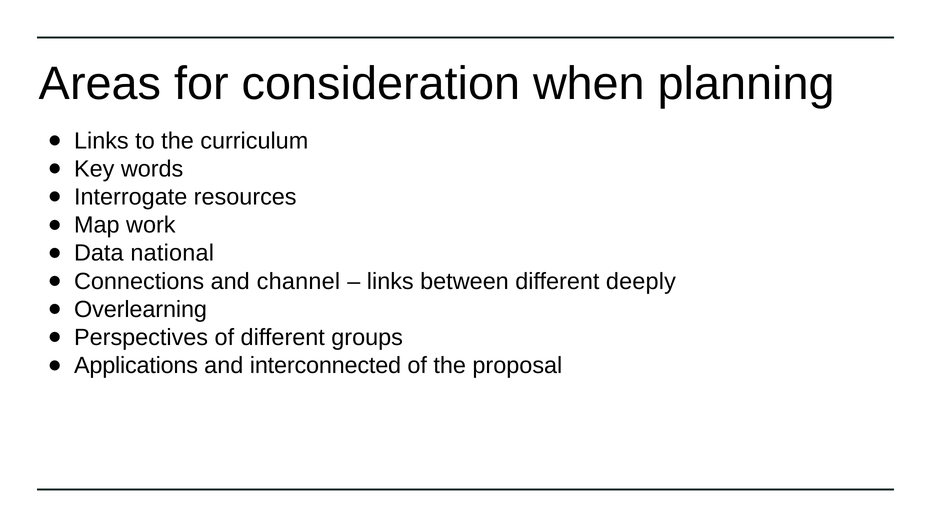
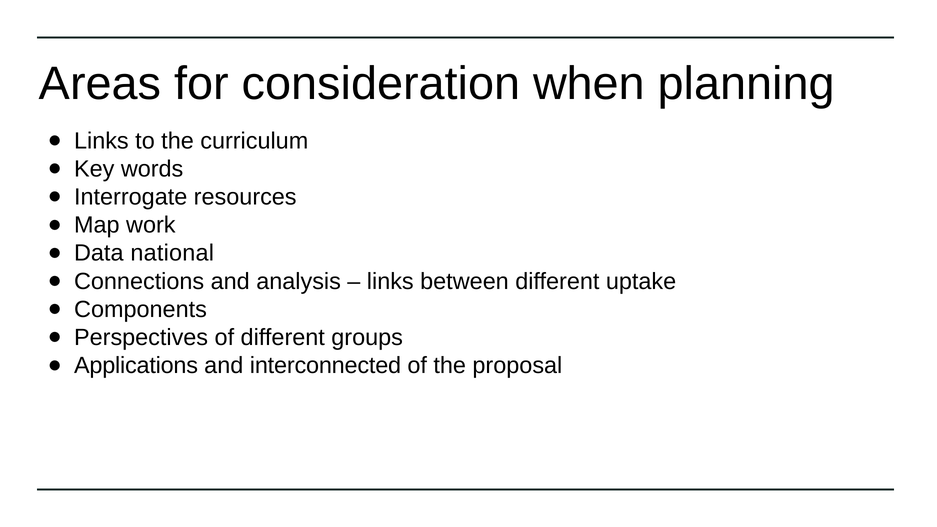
channel: channel -> analysis
deeply: deeply -> uptake
Overlearning: Overlearning -> Components
